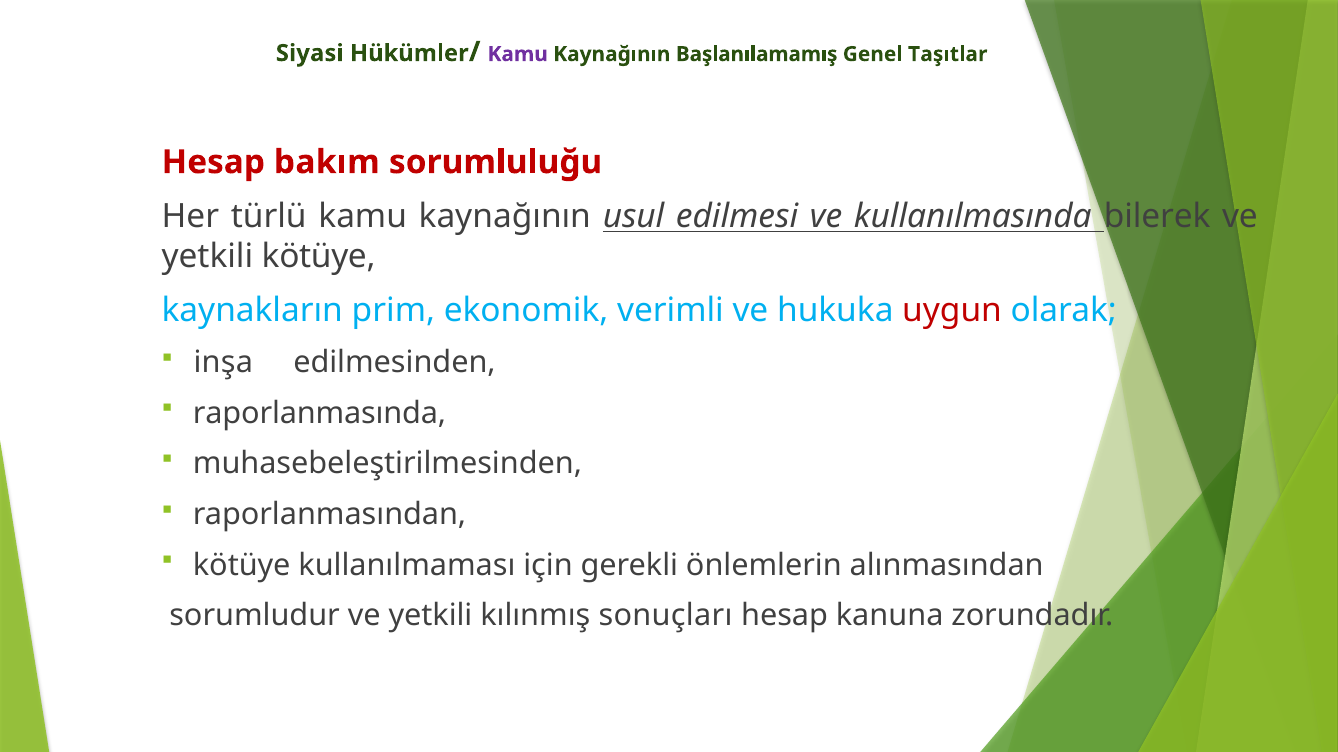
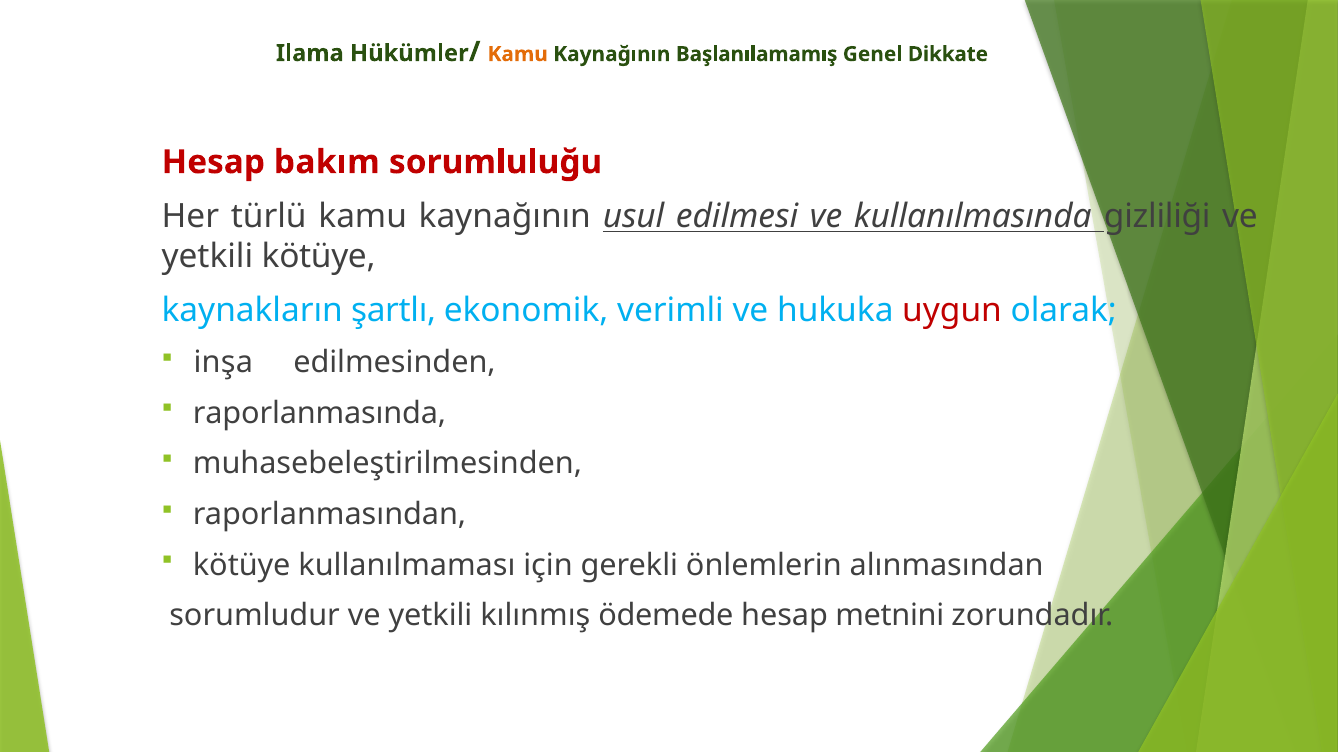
Siyasi: Siyasi -> Ilama
Kamu at (518, 54) colour: purple -> orange
Taşıtlar: Taşıtlar -> Dikkate
bilerek: bilerek -> gizliliği
prim: prim -> şartlı
sonuçları: sonuçları -> ödemede
kanuna: kanuna -> metnini
